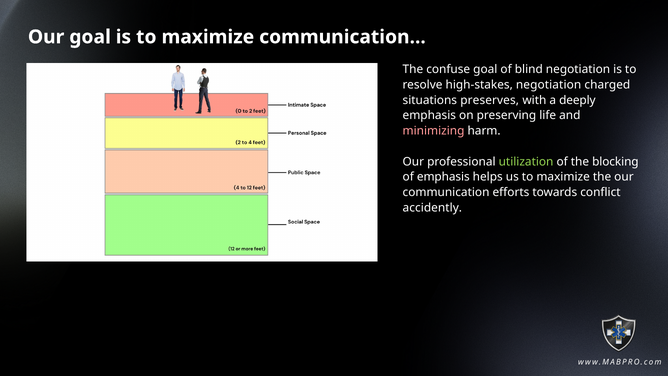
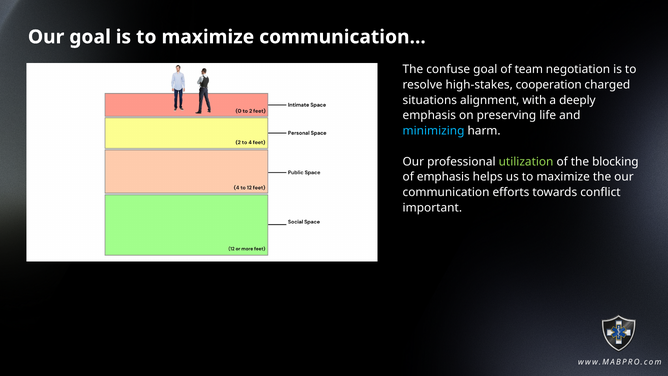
blind: blind -> team
high-stakes negotiation: negotiation -> cooperation
preserves: preserves -> alignment
minimizing colour: pink -> light blue
accidently: accidently -> important
